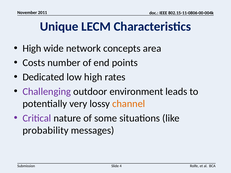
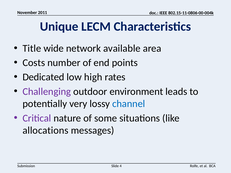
High at (32, 48): High -> Title
concepts: concepts -> available
channel colour: orange -> blue
probability: probability -> allocations
